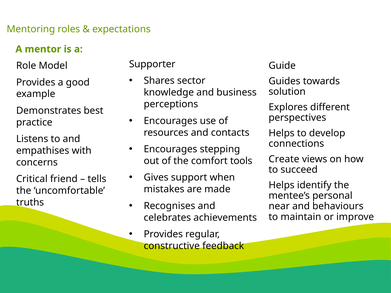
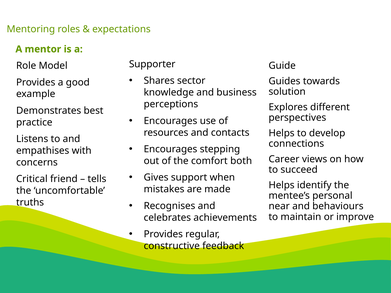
Create: Create -> Career
tools: tools -> both
